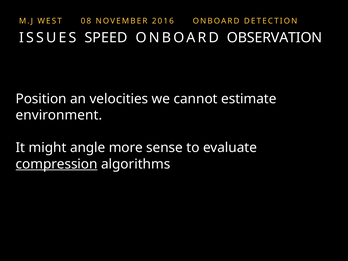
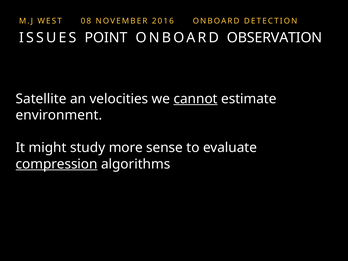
SPEED: SPEED -> POINT
Position: Position -> Satellite
cannot underline: none -> present
angle: angle -> study
